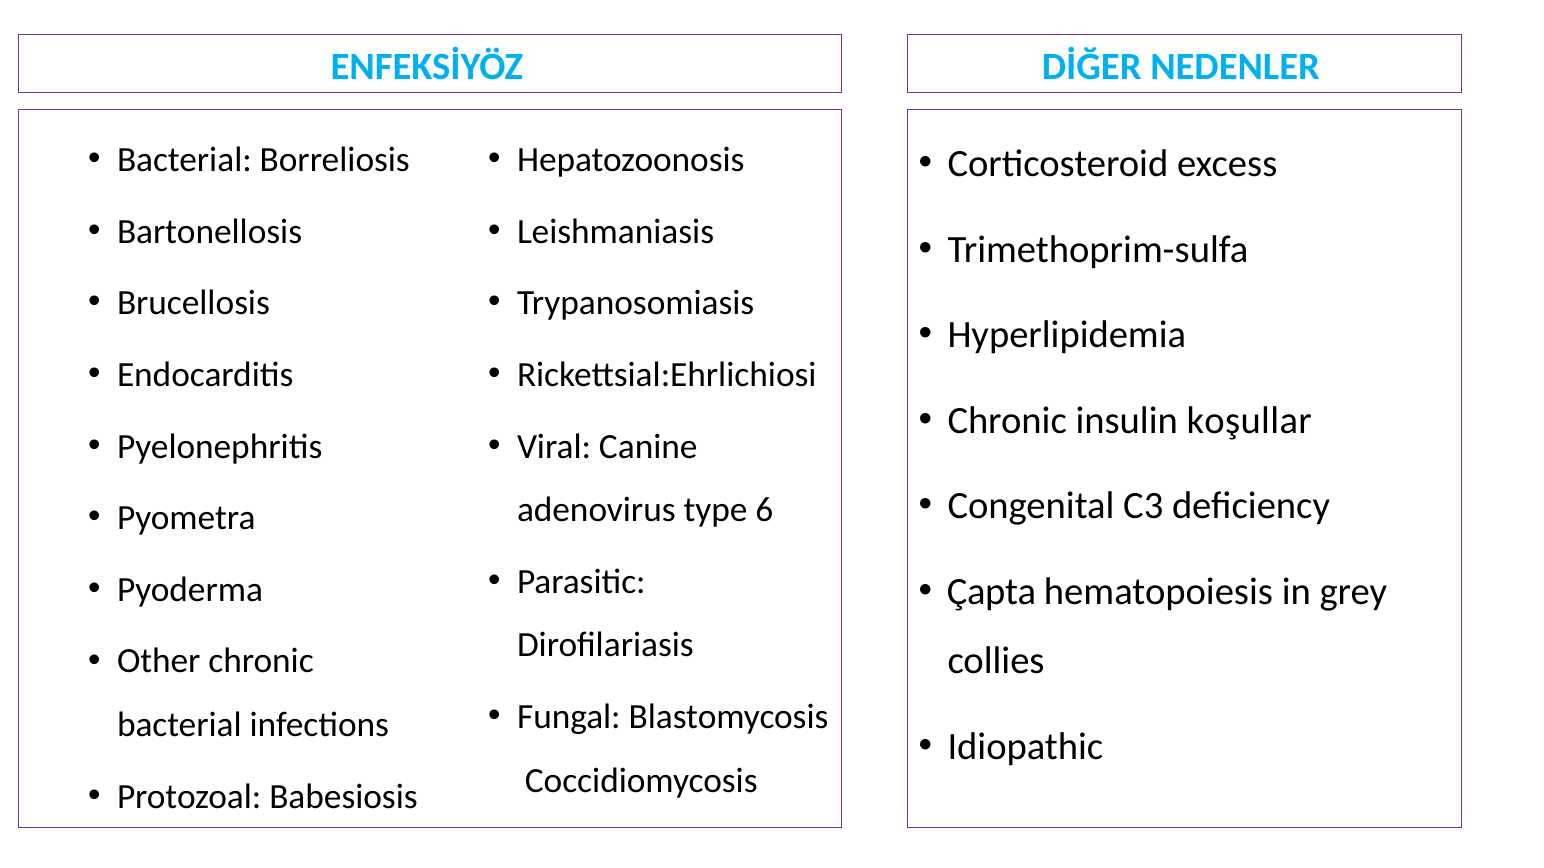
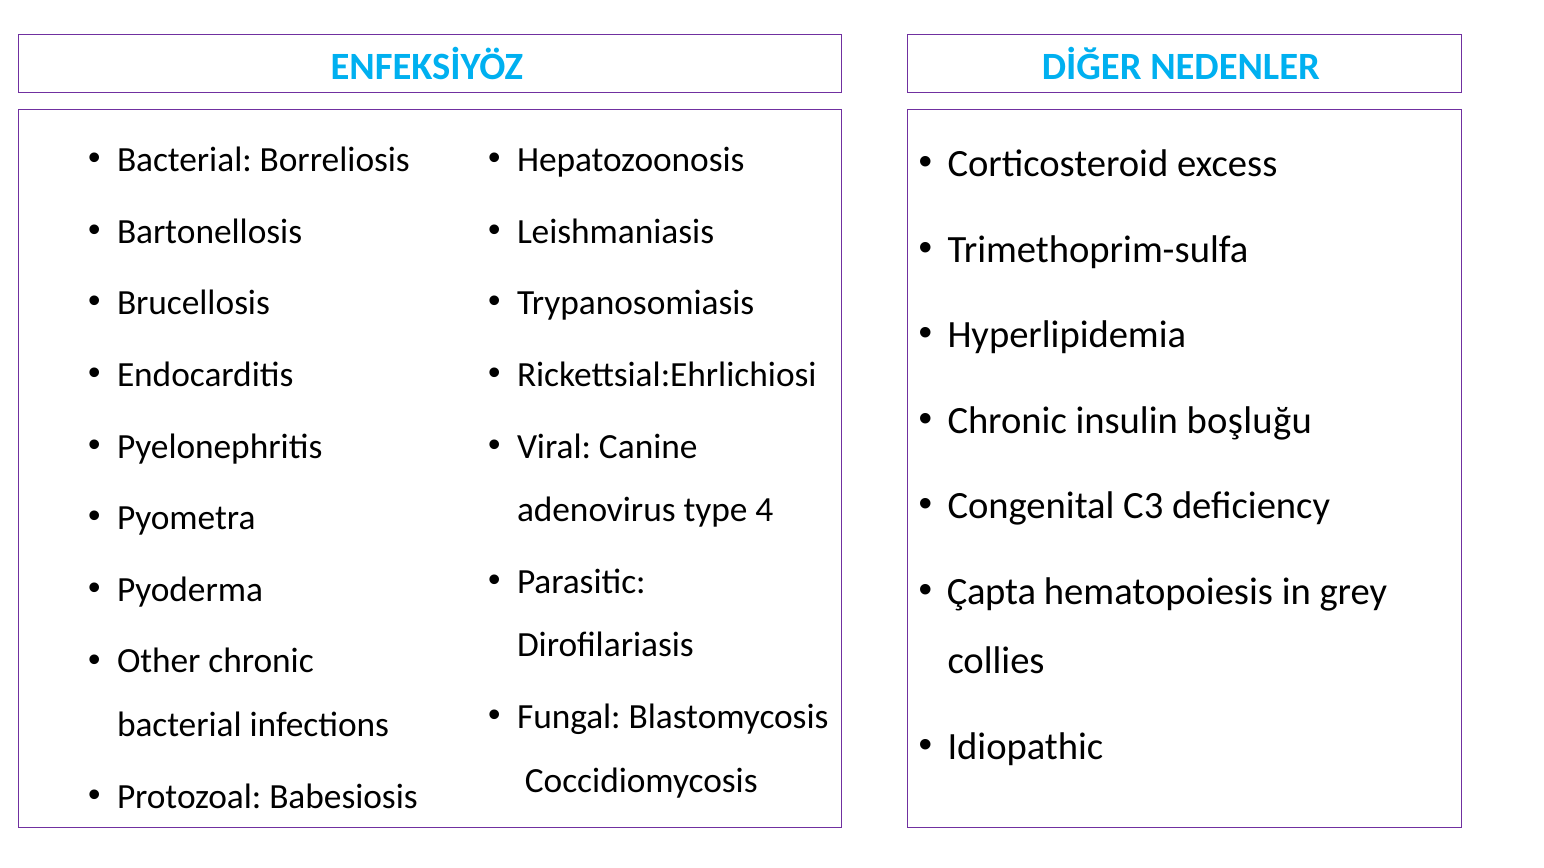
koşullar: koşullar -> boşluğu
6: 6 -> 4
